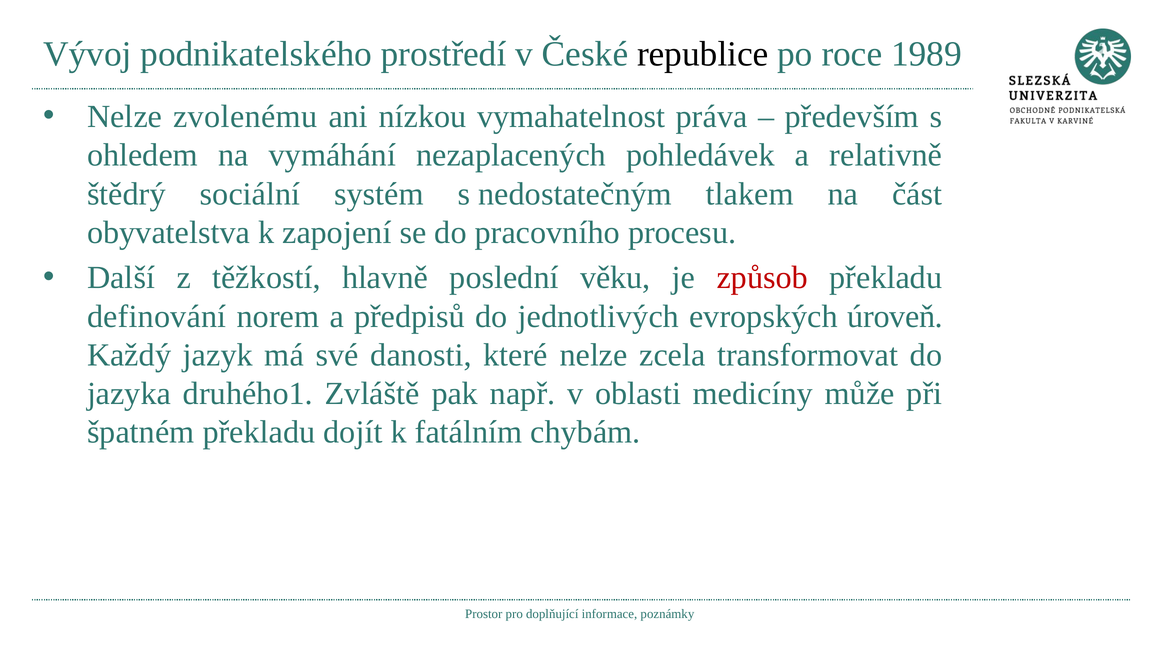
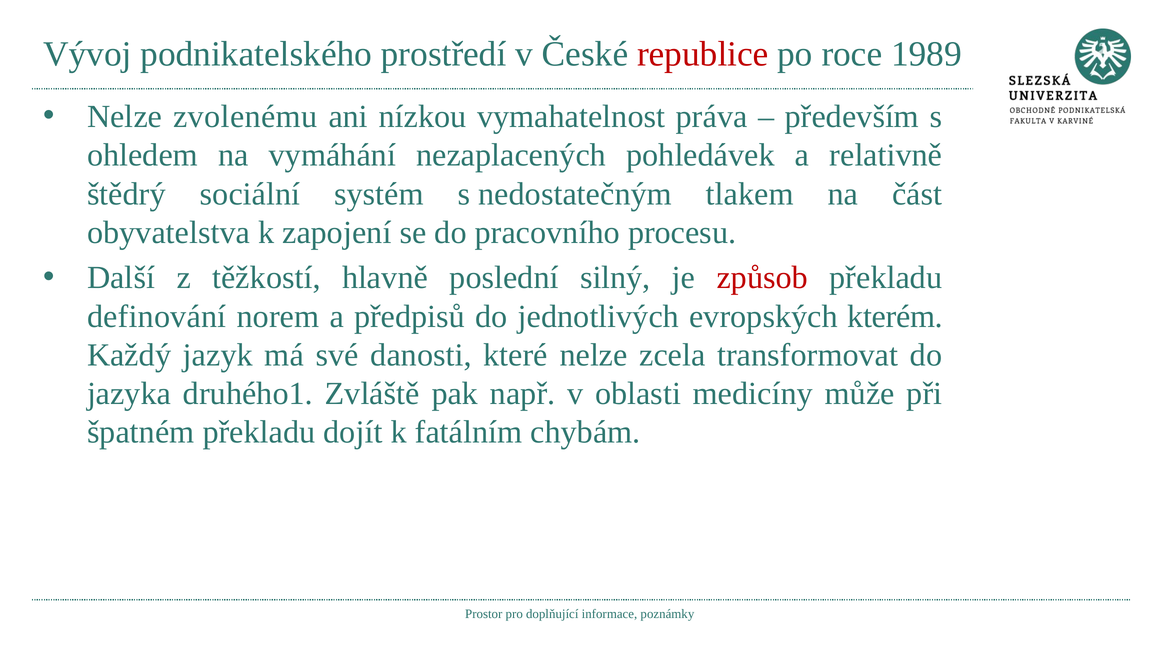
republice colour: black -> red
věku: věku -> silný
úroveň: úroveň -> kterém
